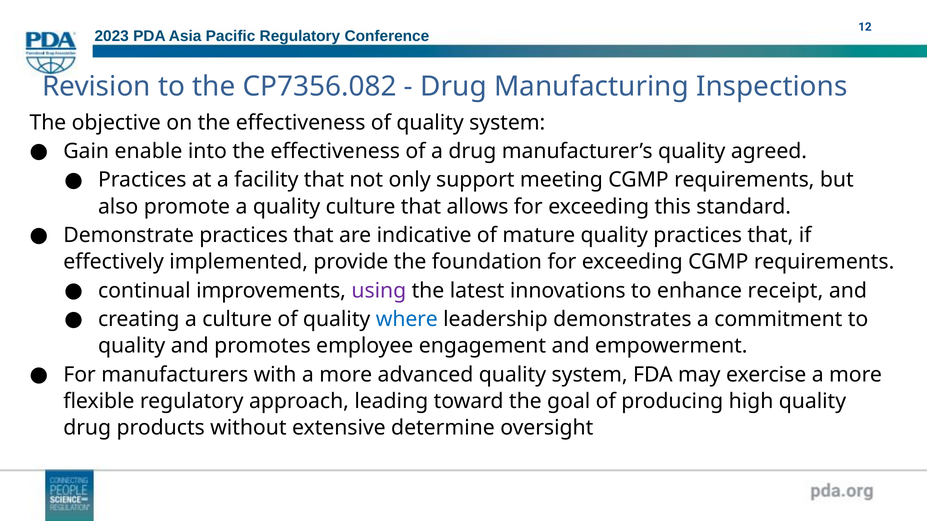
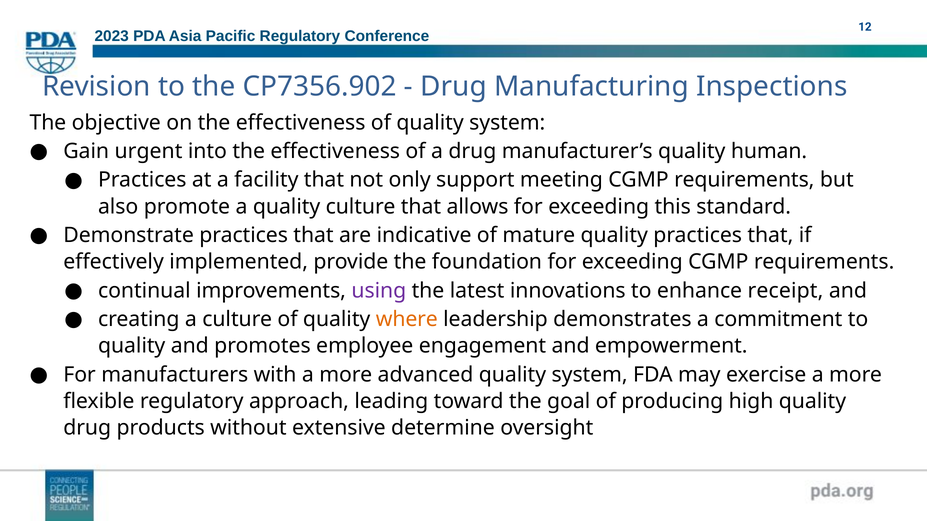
CP7356.082: CP7356.082 -> CP7356.902
enable: enable -> urgent
agreed: agreed -> human
where colour: blue -> orange
